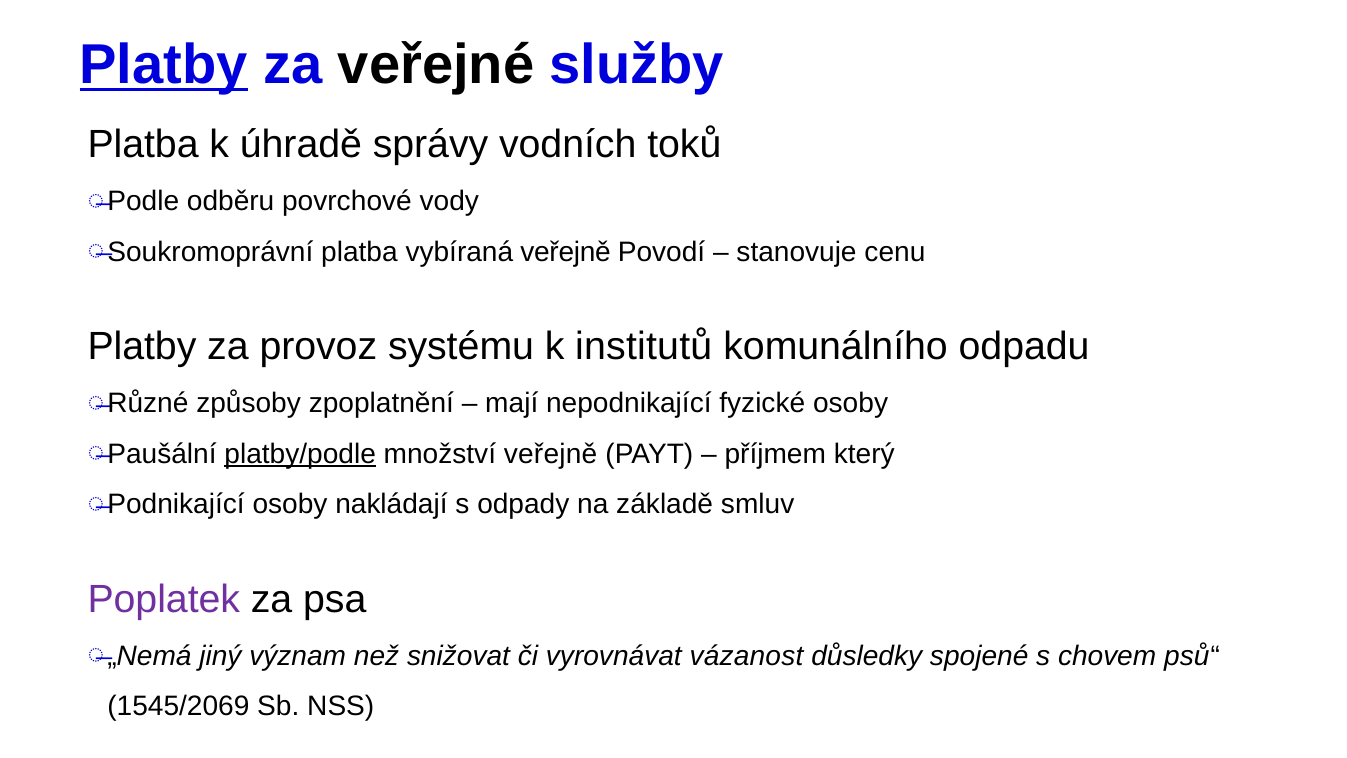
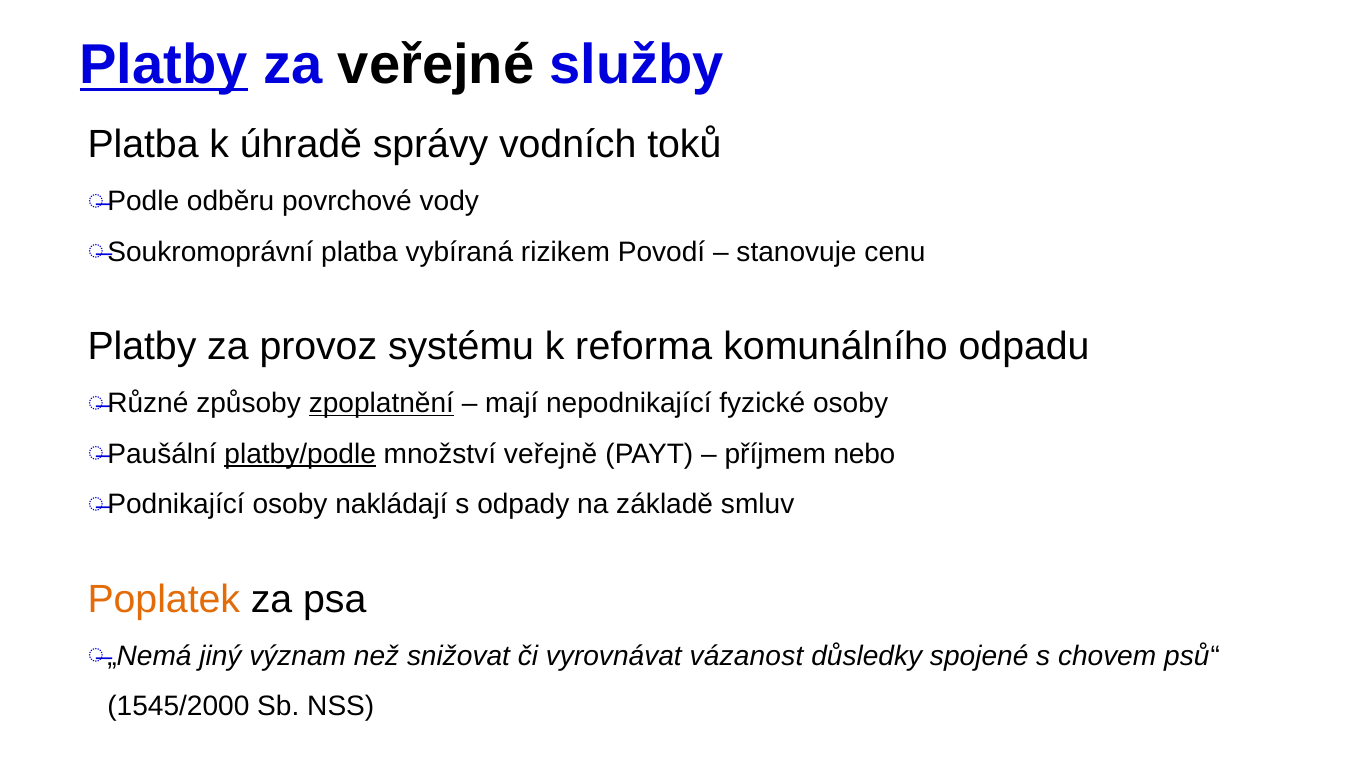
vybíraná veřejně: veřejně -> rizikem
institutů: institutů -> reforma
zpoplatnění underline: none -> present
který: který -> nebo
Poplatek colour: purple -> orange
1545/2069: 1545/2069 -> 1545/2000
